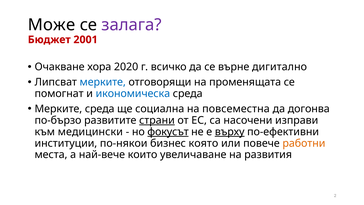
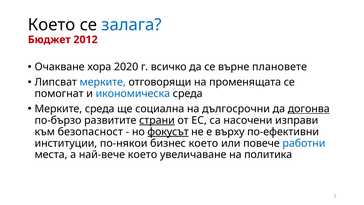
Може at (52, 25): Може -> Което
залага colour: purple -> blue
2001: 2001 -> 2012
дигитално: дигитално -> плановете
повсеместна: повсеместна -> дългосрочни
догонва underline: none -> present
медицински: медицински -> безопасност
върху underline: present -> none
бизнес която: която -> което
работни colour: orange -> blue
най-вече които: които -> което
развития: развития -> политика
